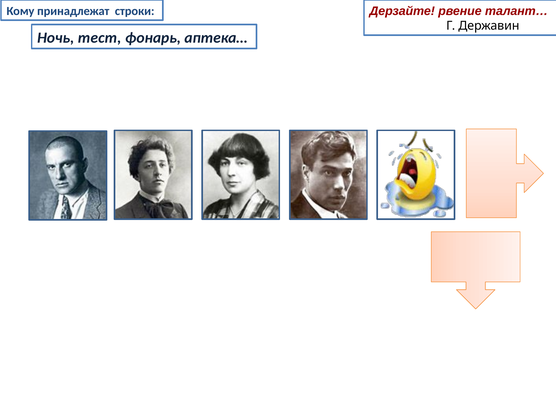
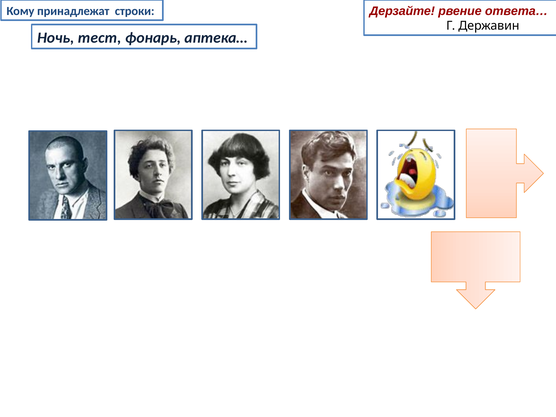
талант…: талант… -> ответа…
